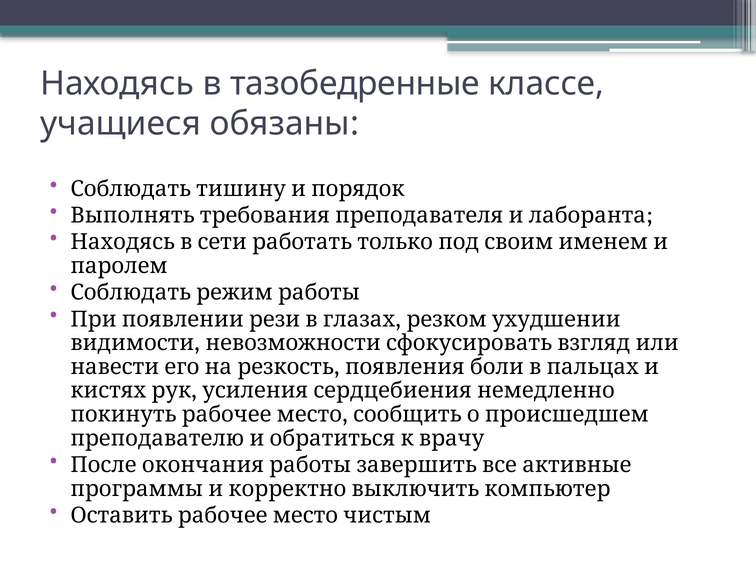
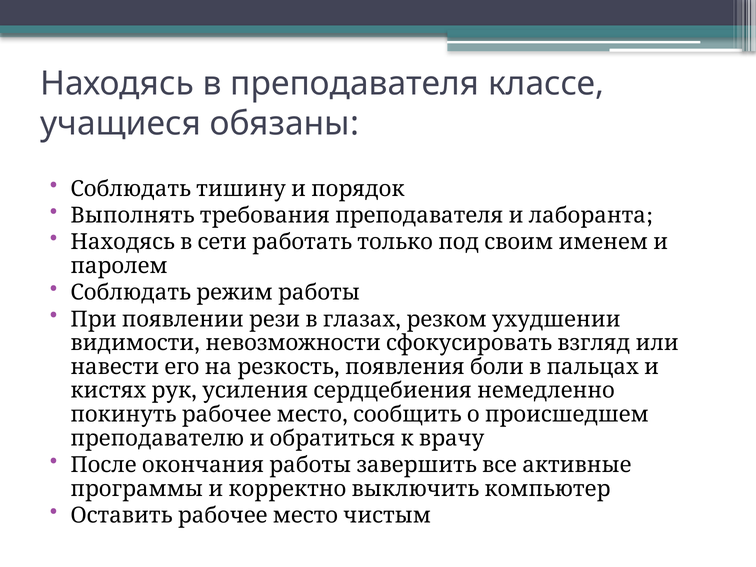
тазобедренные: тазобедренные -> преподавателя
